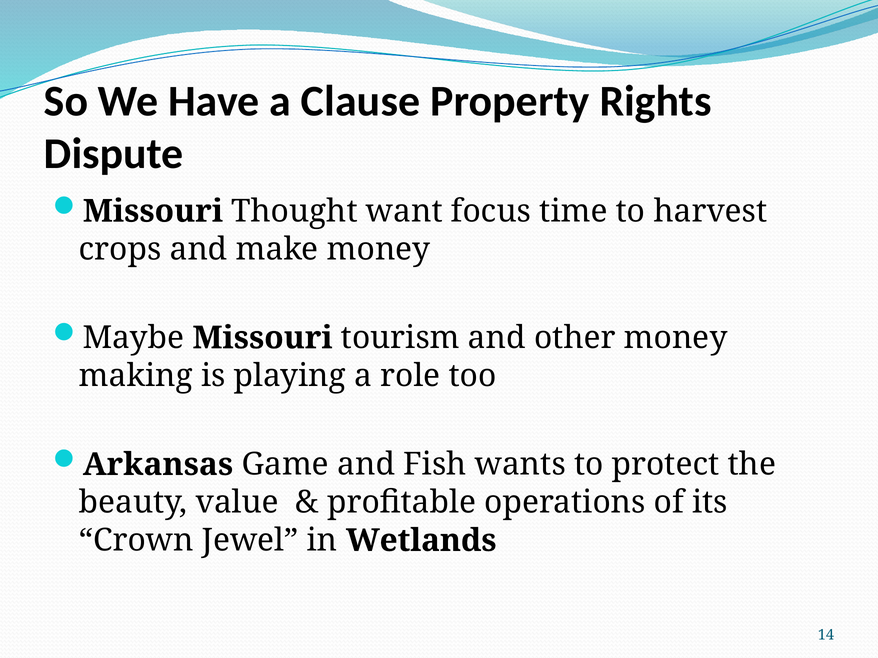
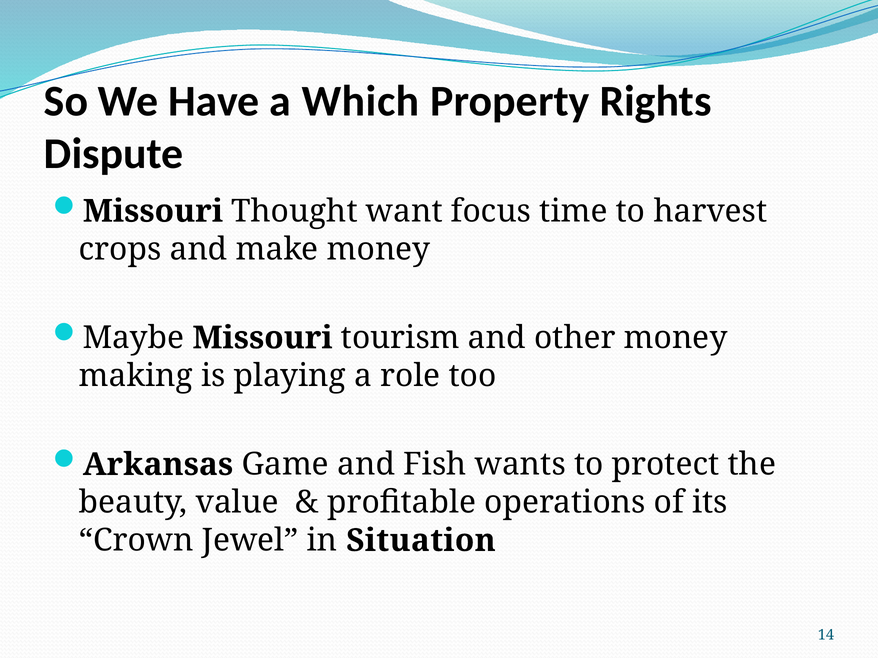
Clause: Clause -> Which
Wetlands: Wetlands -> Situation
